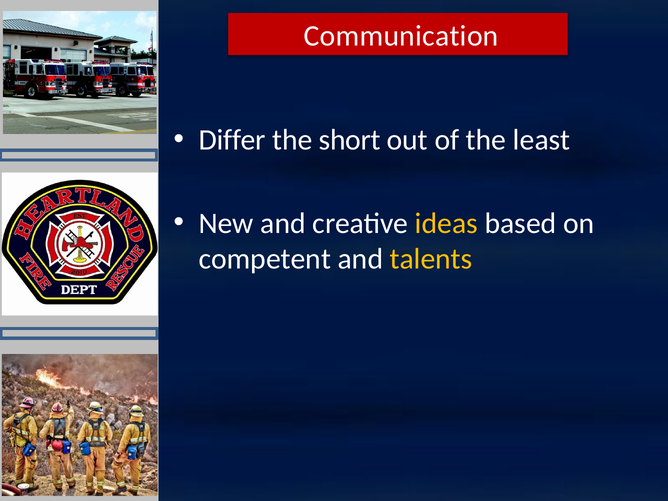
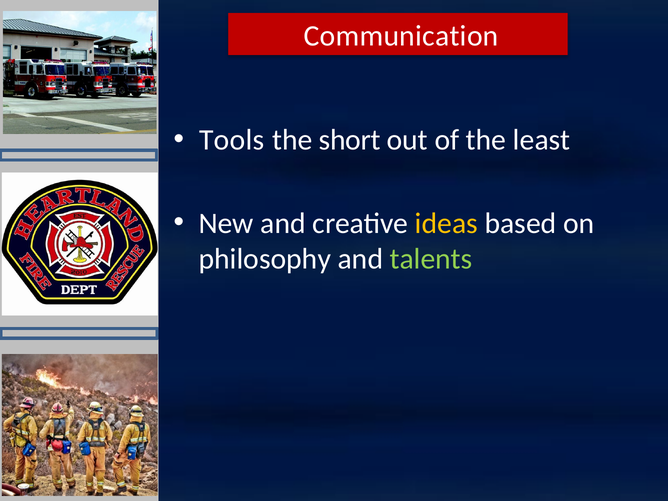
Differ: Differ -> Tools
competent: competent -> philosophy
talents colour: yellow -> light green
